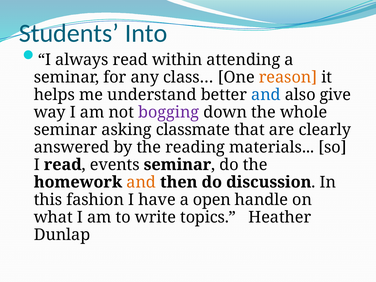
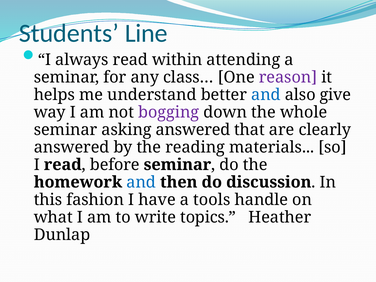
Into: Into -> Line
reason colour: orange -> purple
asking classmate: classmate -> answered
events: events -> before
and at (141, 182) colour: orange -> blue
open: open -> tools
